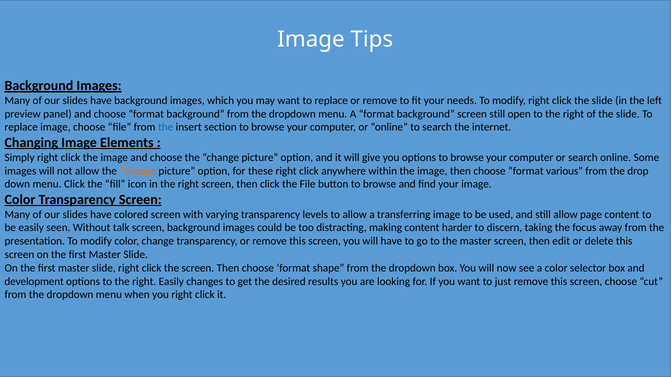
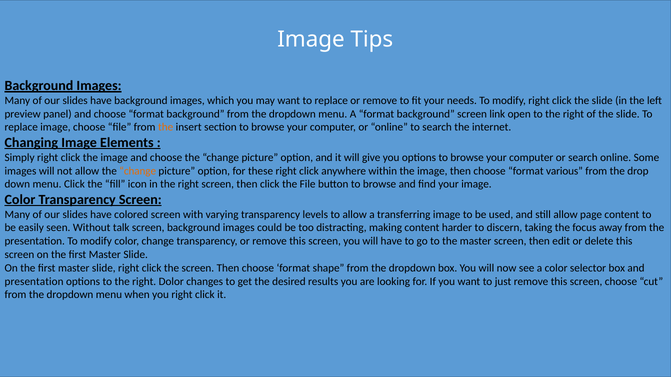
screen still: still -> link
the at (166, 127) colour: blue -> orange
development at (34, 282): development -> presentation
right Easily: Easily -> Dolor
